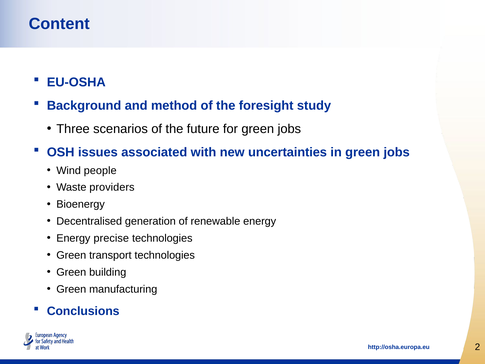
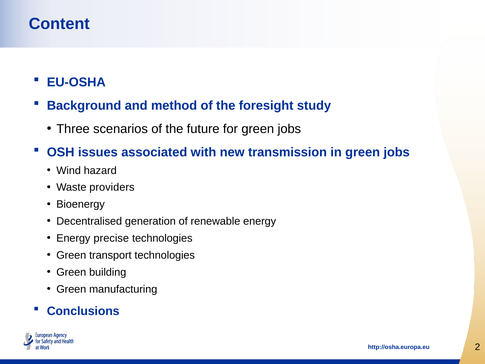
uncertainties: uncertainties -> transmission
people: people -> hazard
